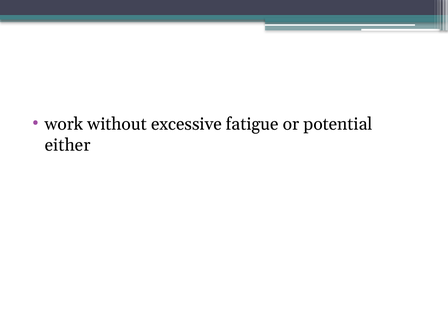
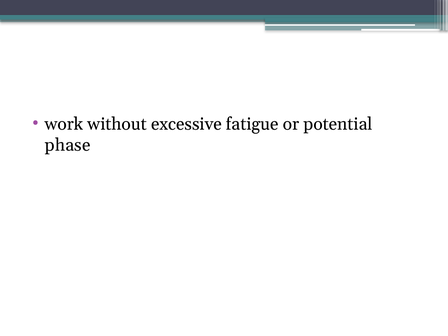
either: either -> phase
